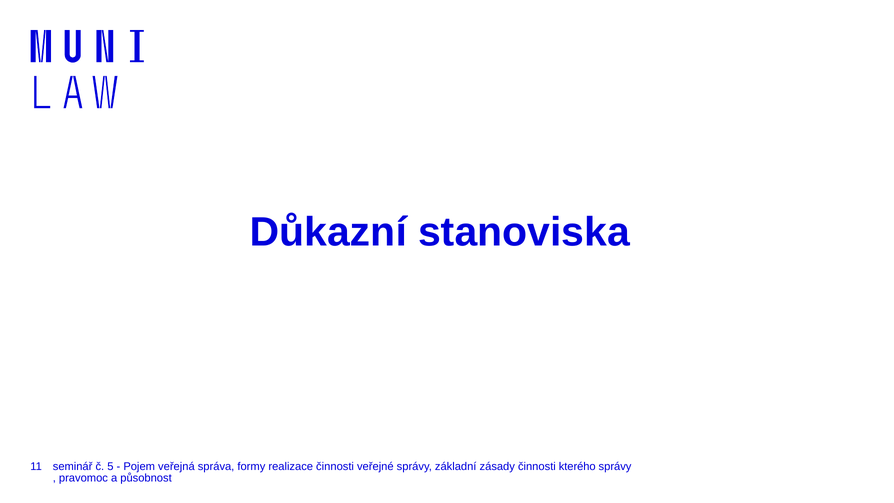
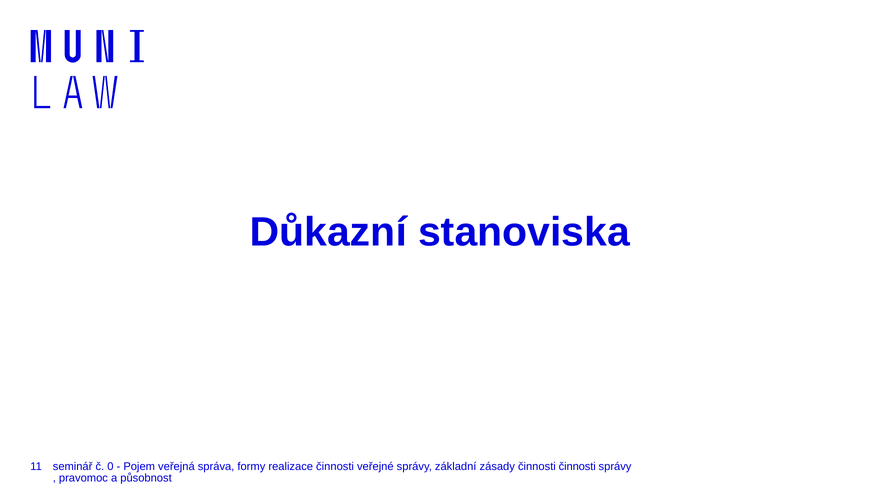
5: 5 -> 0
činnosti kterého: kterého -> činnosti
